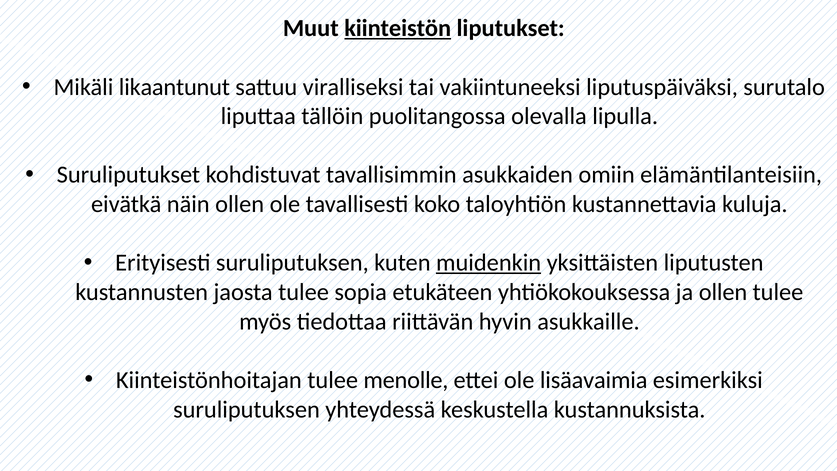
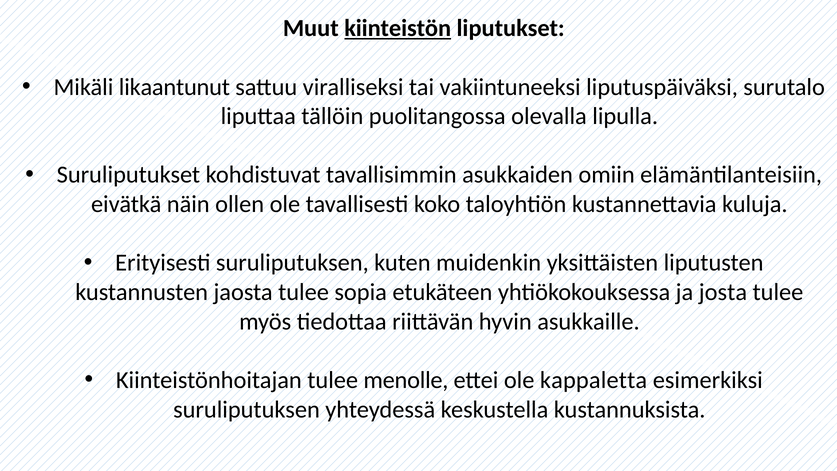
muidenkin underline: present -> none
ja ollen: ollen -> josta
lisäavaimia: lisäavaimia -> kappaletta
